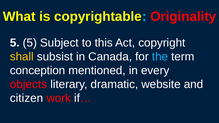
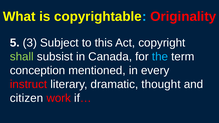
5 5: 5 -> 3
shall colour: yellow -> light green
objects: objects -> instruct
website: website -> thought
